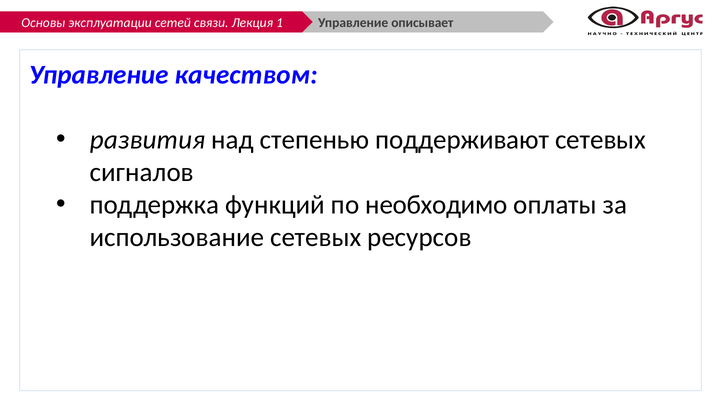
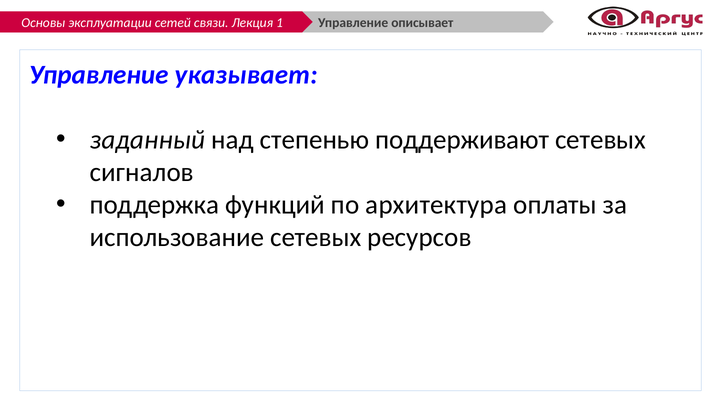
качеством: качеством -> указывает
развития: развития -> заданный
необходимо: необходимо -> архитектура
